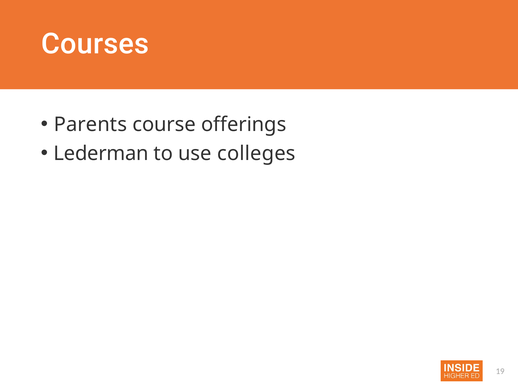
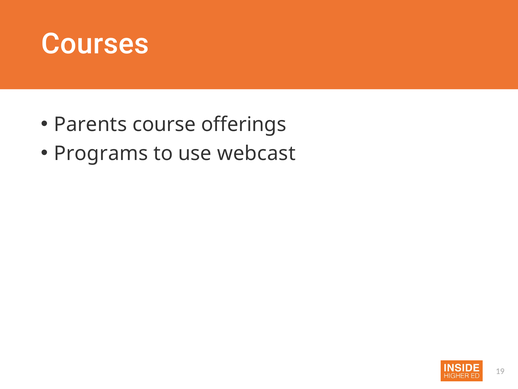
Lederman: Lederman -> Programs
colleges: colleges -> webcast
